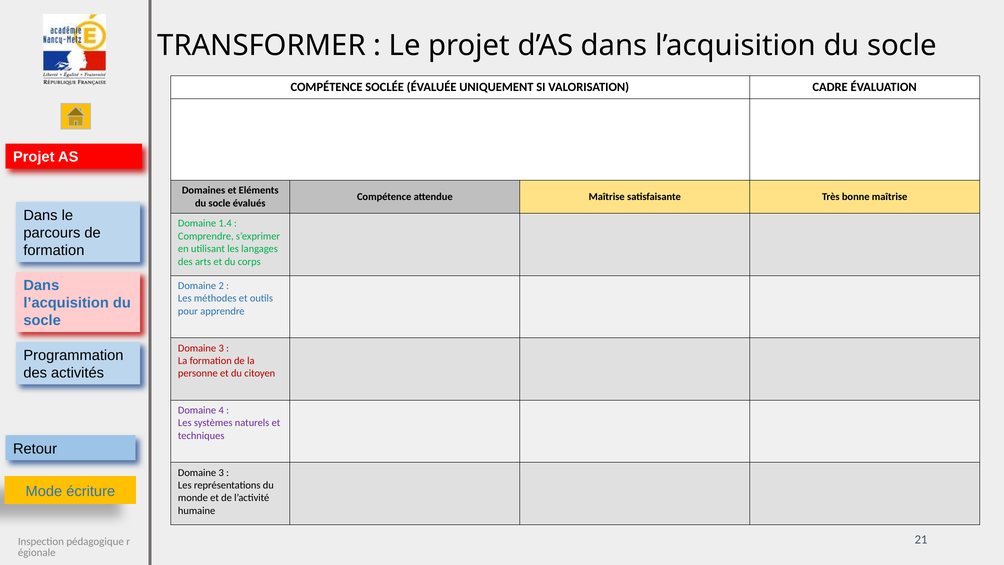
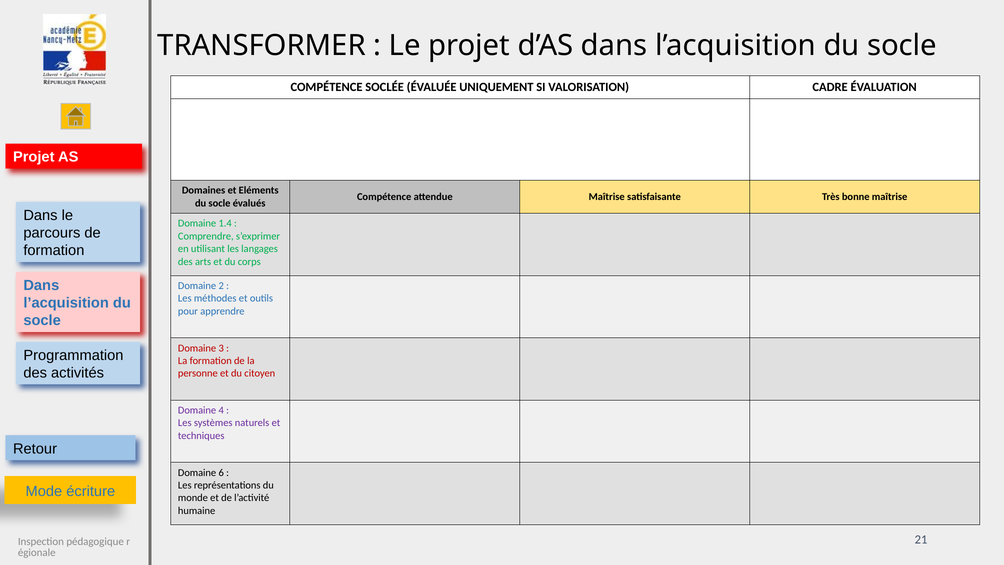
3 at (221, 472): 3 -> 6
